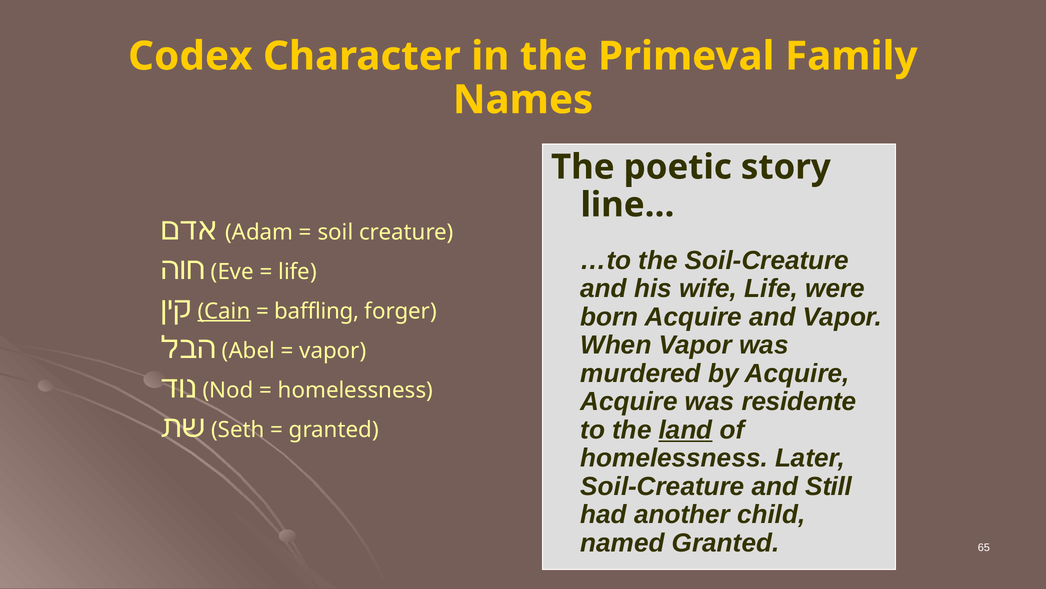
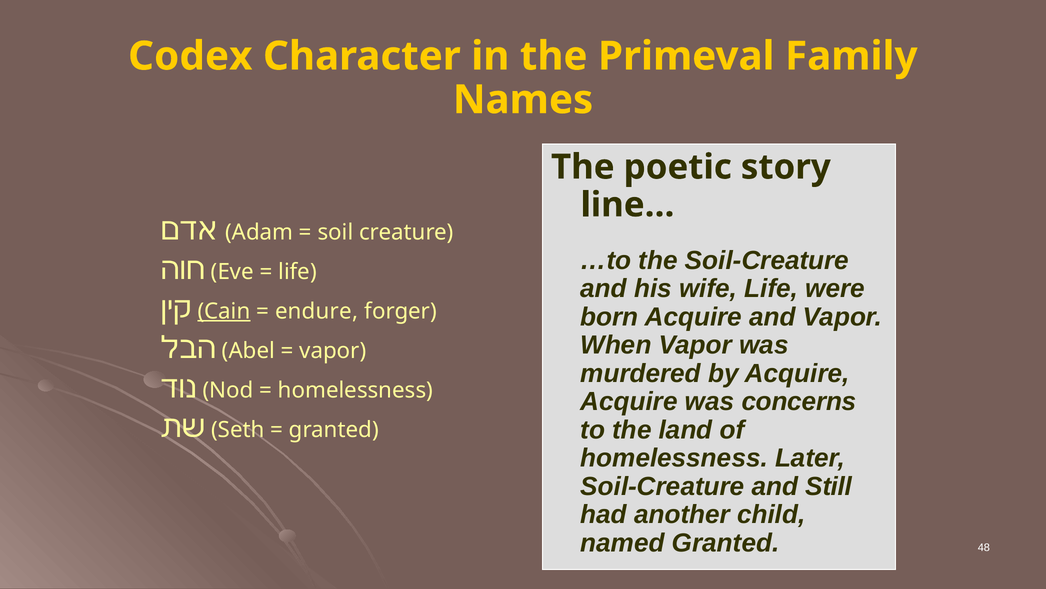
baffling: baffling -> endure
residente: residente -> concerns
land underline: present -> none
65: 65 -> 48
